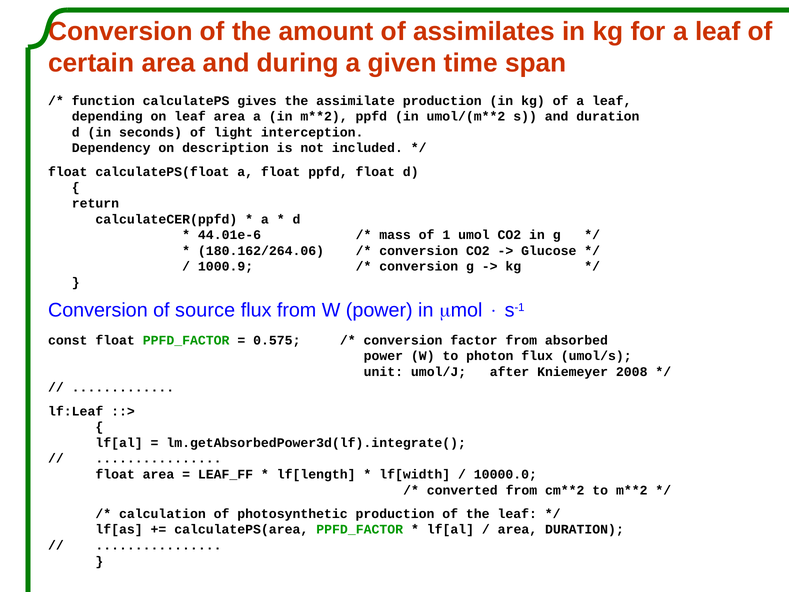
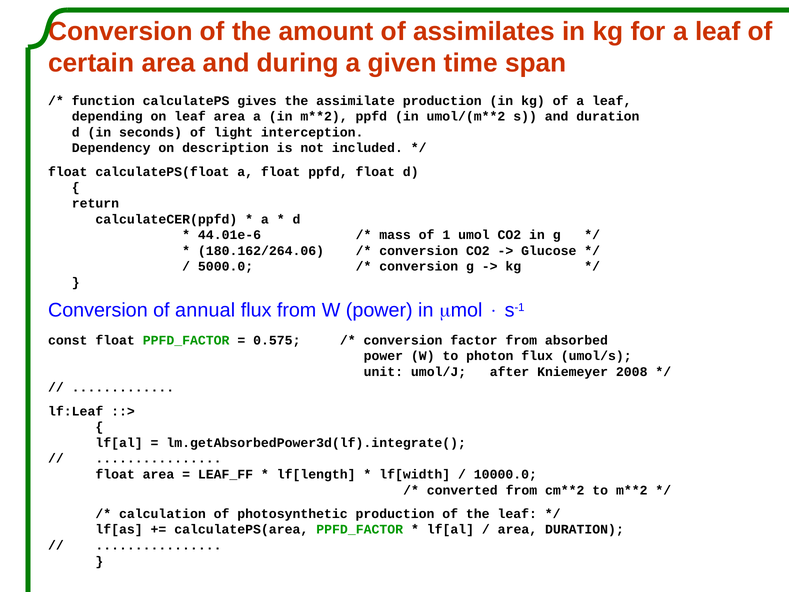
1000.9: 1000.9 -> 5000.0
source: source -> annual
